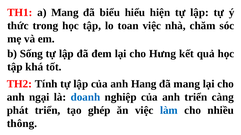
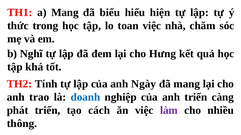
Sống: Sống -> Nghĩ
Hang: Hang -> Ngày
ngại: ngại -> trao
ghép: ghép -> cách
làm colour: blue -> purple
